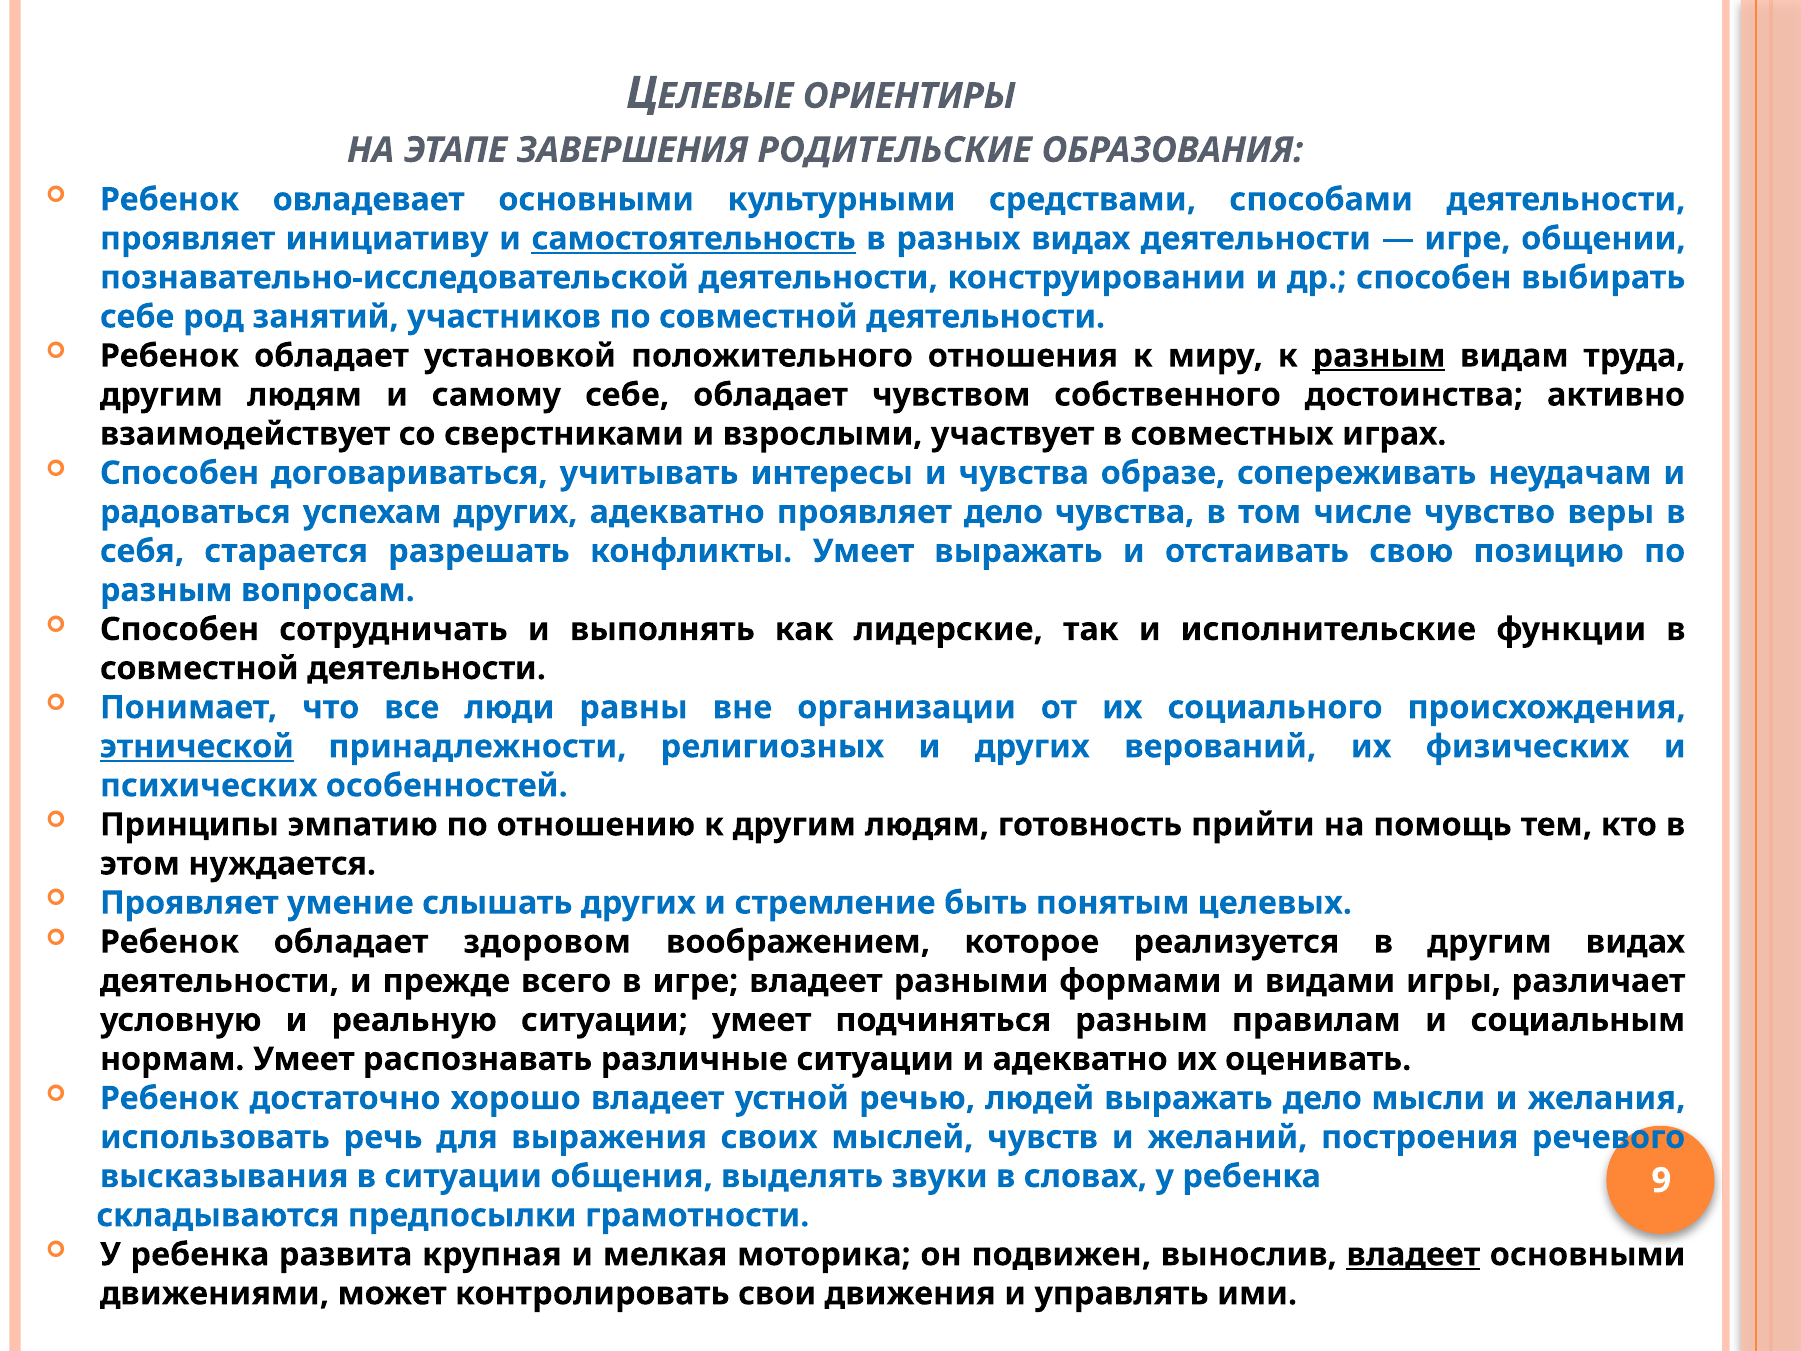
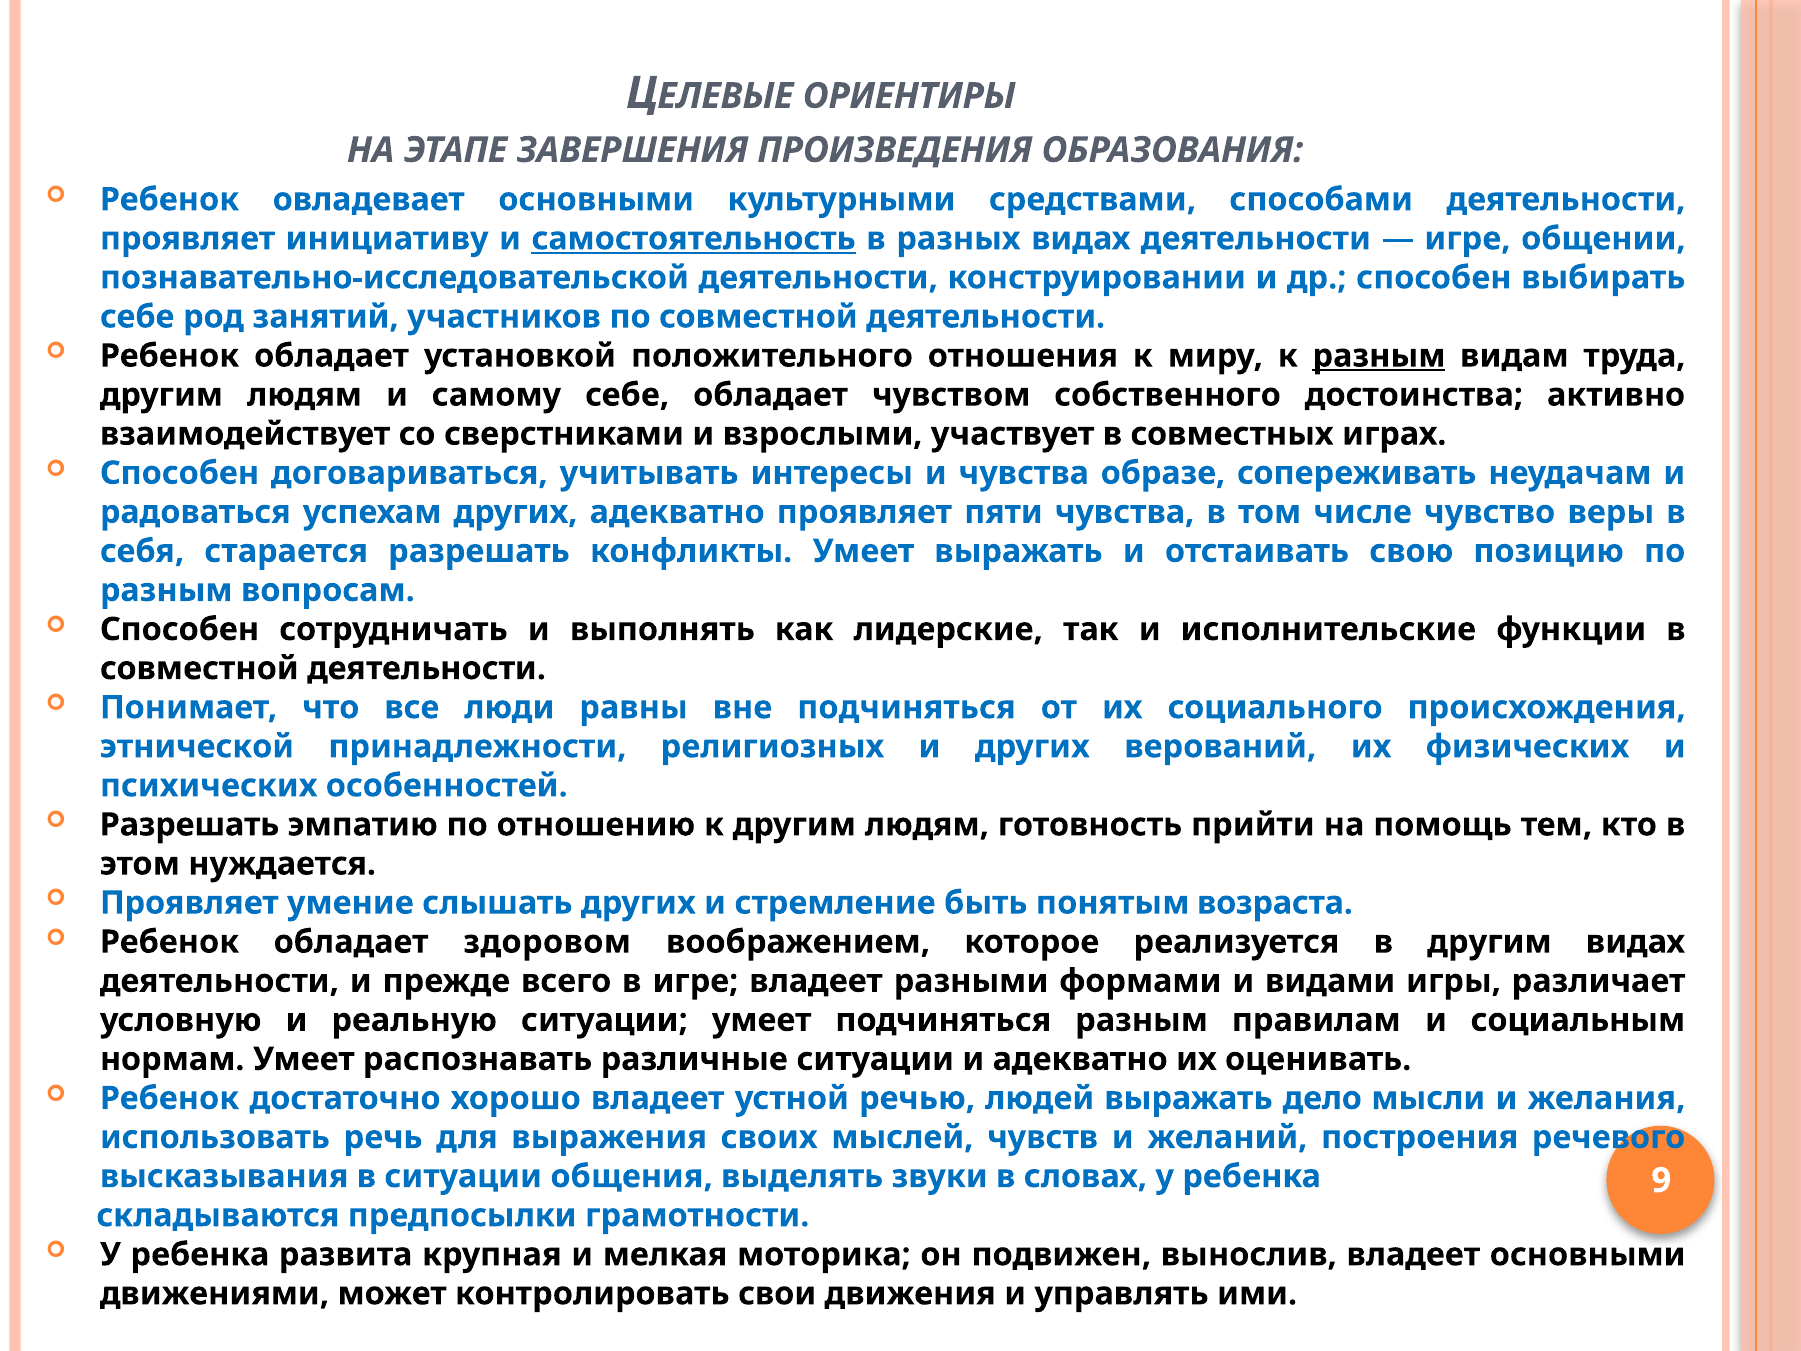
РОДИТЕЛЬСКИЕ: РОДИТЕЛЬСКИЕ -> ПРОИЗВЕДЕНИЯ
проявляет дело: дело -> пяти
вне организации: организации -> подчиняться
этнической underline: present -> none
Принципы at (189, 825): Принципы -> Разрешать
целевых: целевых -> возраста
владеет at (1413, 1254) underline: present -> none
